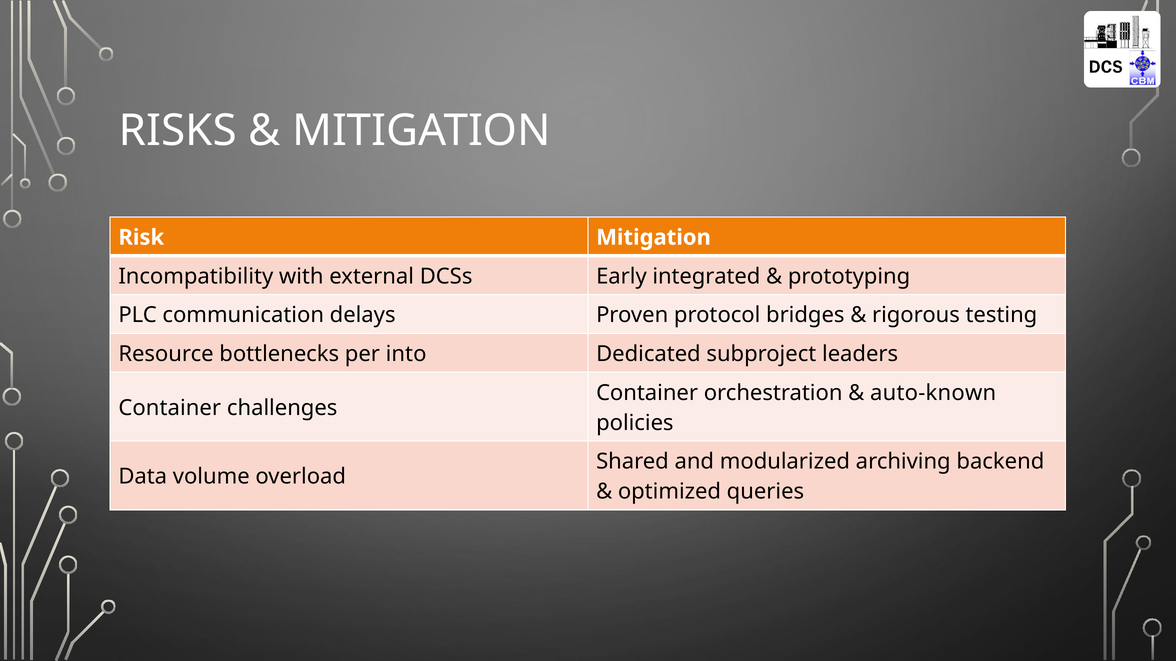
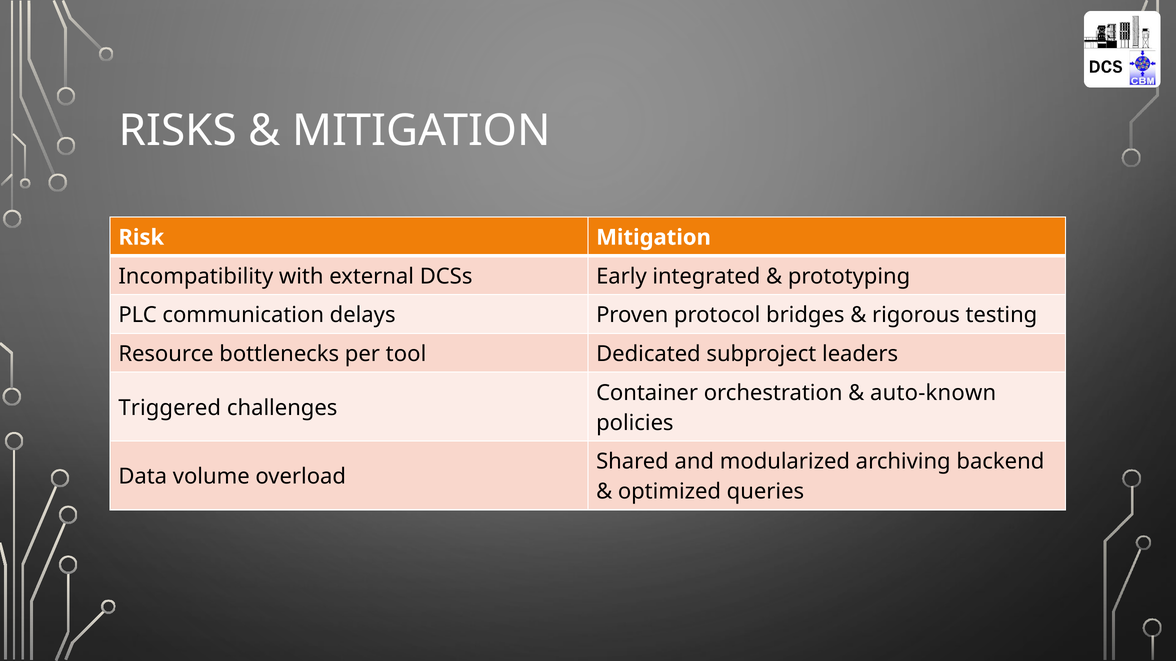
into: into -> tool
Container at (170, 408): Container -> Triggered
